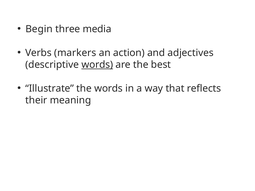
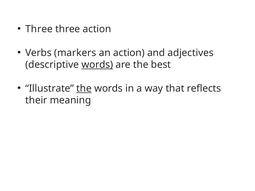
Begin at (39, 29): Begin -> Three
three media: media -> action
the at (84, 89) underline: none -> present
